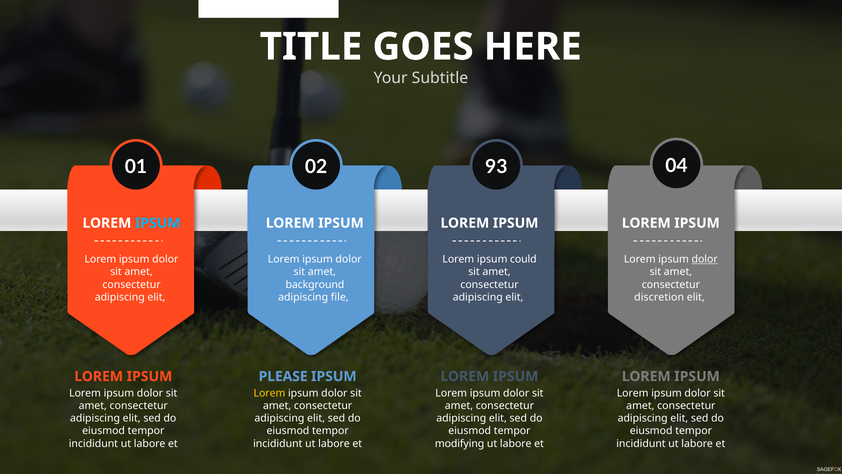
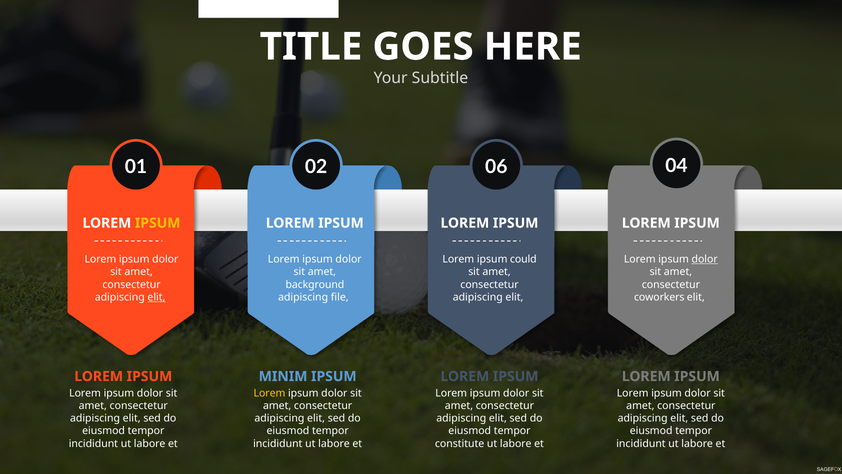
93: 93 -> 06
IPSUM at (158, 223) colour: light blue -> yellow
elit at (156, 297) underline: none -> present
discretion: discretion -> coworkers
PLEASE: PLEASE -> MINIM
modifying: modifying -> constitute
